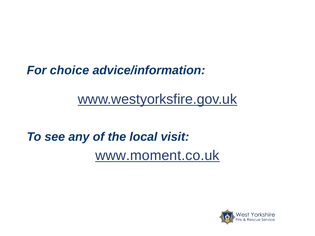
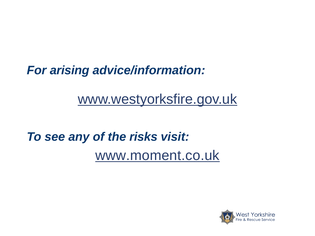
choice: choice -> arising
local: local -> risks
